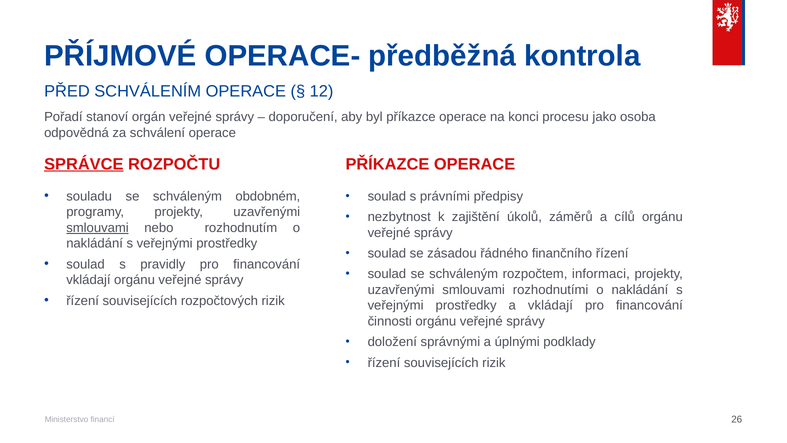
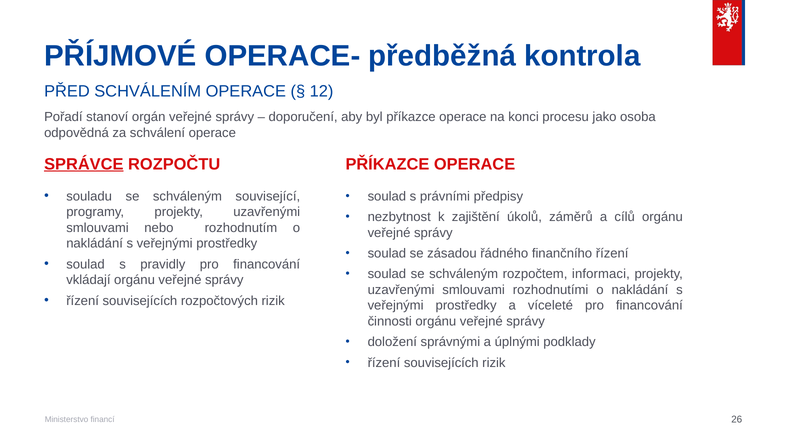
obdobném: obdobném -> související
smlouvami at (98, 228) underline: present -> none
a vkládají: vkládají -> víceleté
